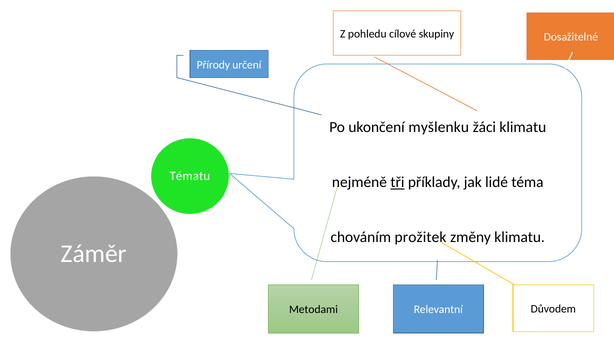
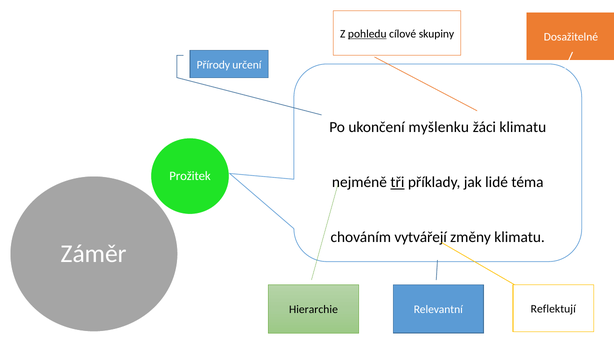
pohledu underline: none -> present
Tématu: Tématu -> Prožitek
prožitek: prožitek -> vytvářejí
Důvodem: Důvodem -> Reflektují
Metodami: Metodami -> Hierarchie
